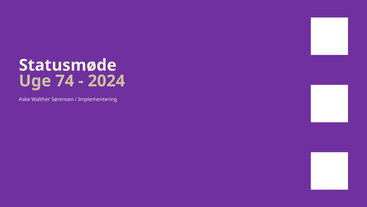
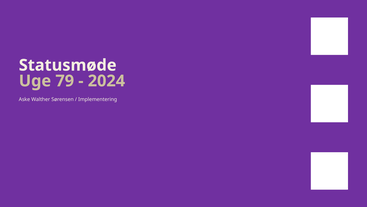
74: 74 -> 79
